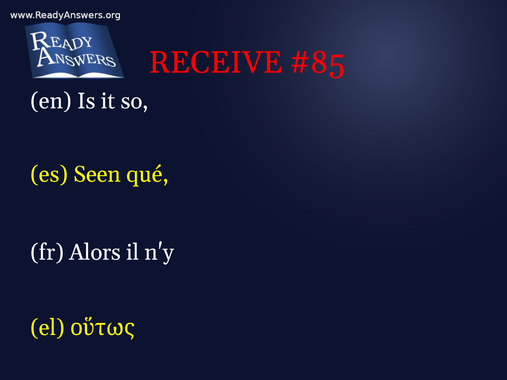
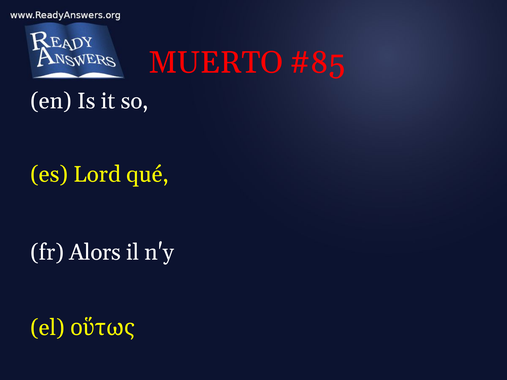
RECEIVE: RECEIVE -> MUERTO
Seen: Seen -> Lord
